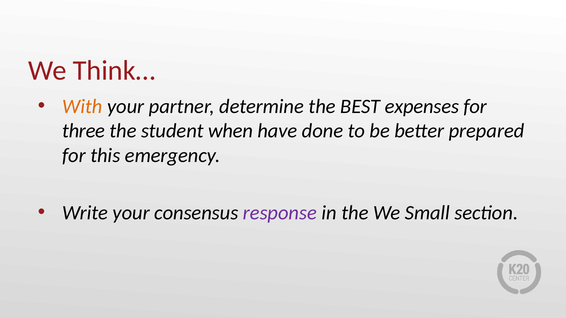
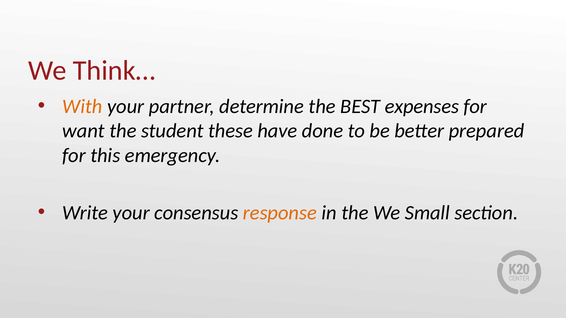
three: three -> want
when: when -> these
response colour: purple -> orange
